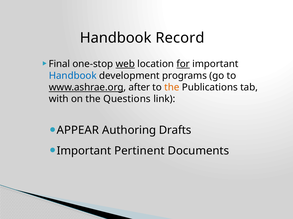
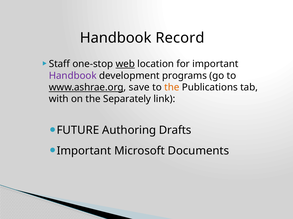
Final: Final -> Staff
for underline: present -> none
Handbook at (73, 76) colour: blue -> purple
after: after -> save
Questions: Questions -> Separately
APPEAR: APPEAR -> FUTURE
Pertinent: Pertinent -> Microsoft
